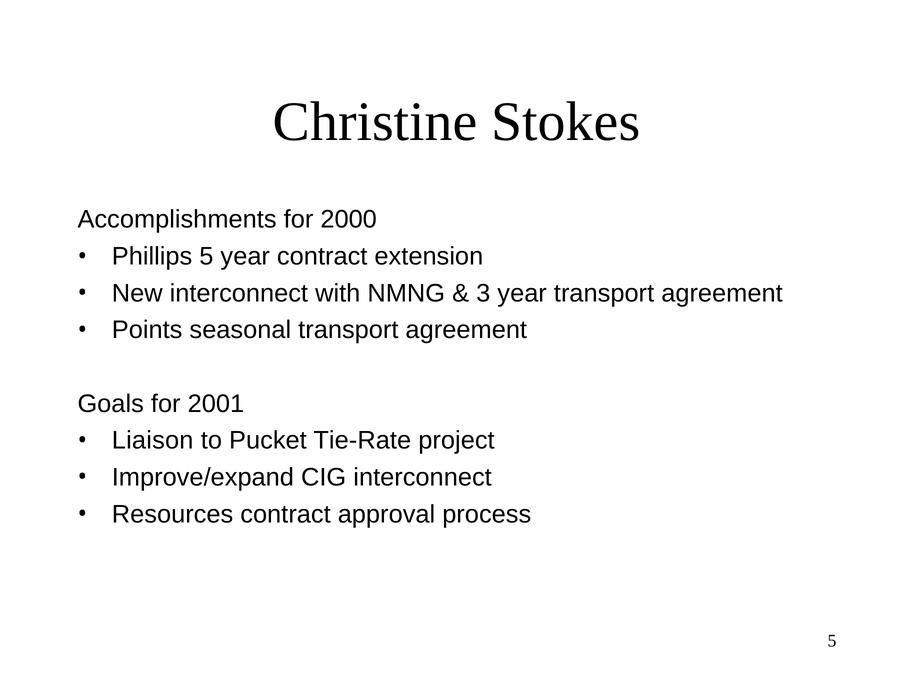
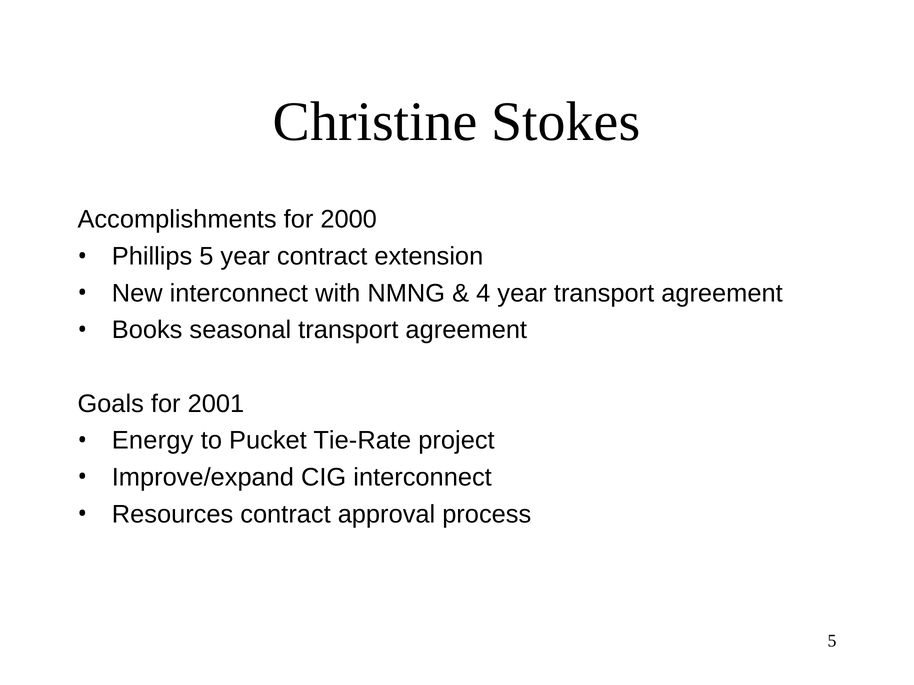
3: 3 -> 4
Points: Points -> Books
Liaison: Liaison -> Energy
